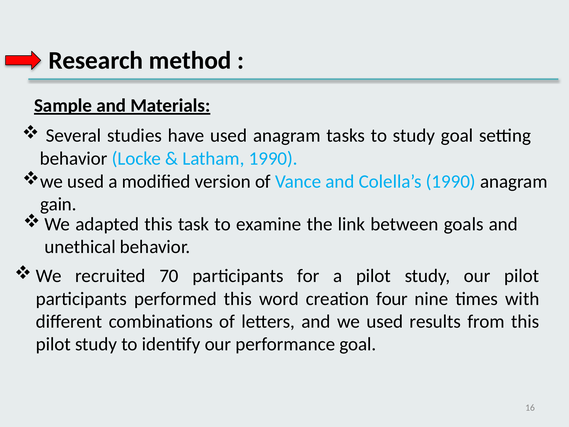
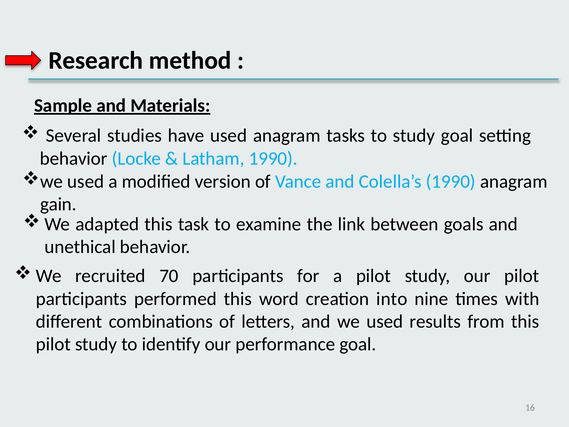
four: four -> into
